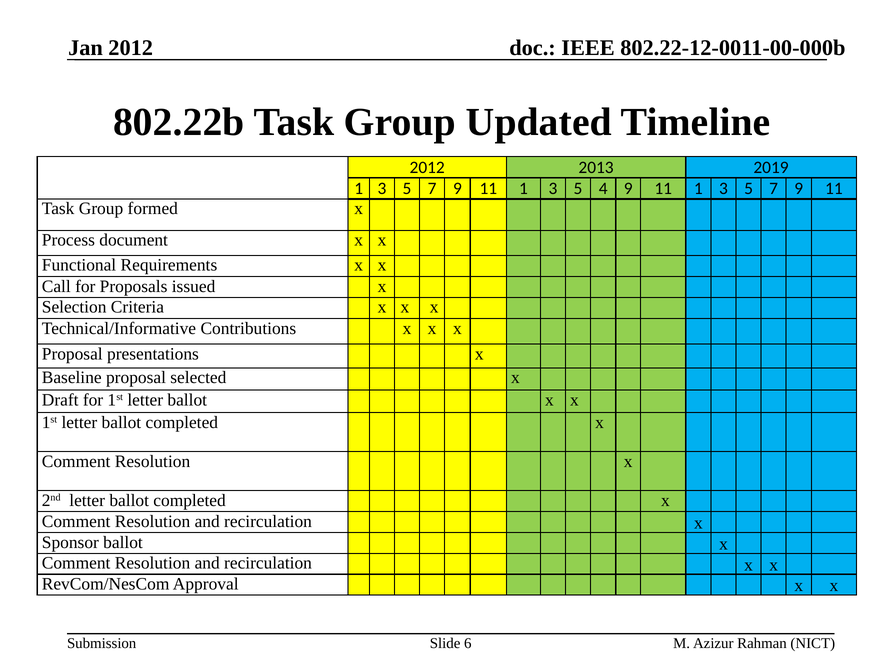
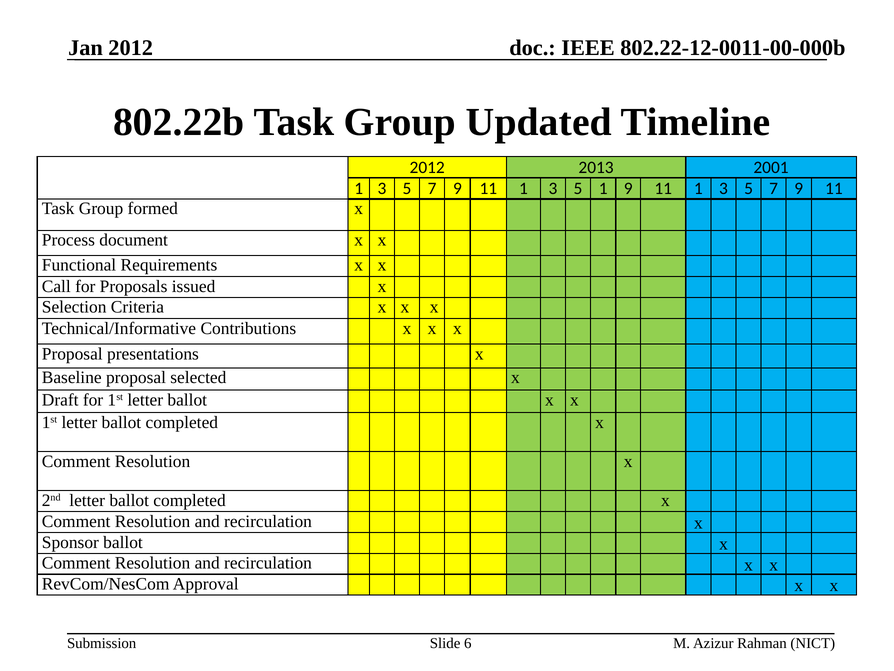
2019: 2019 -> 2001
5 4: 4 -> 1
